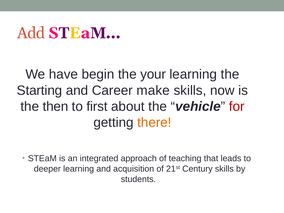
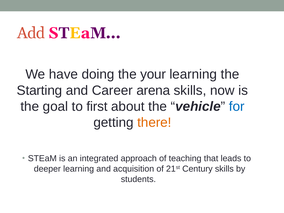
begin: begin -> doing
make: make -> arena
then: then -> goal
for colour: red -> blue
